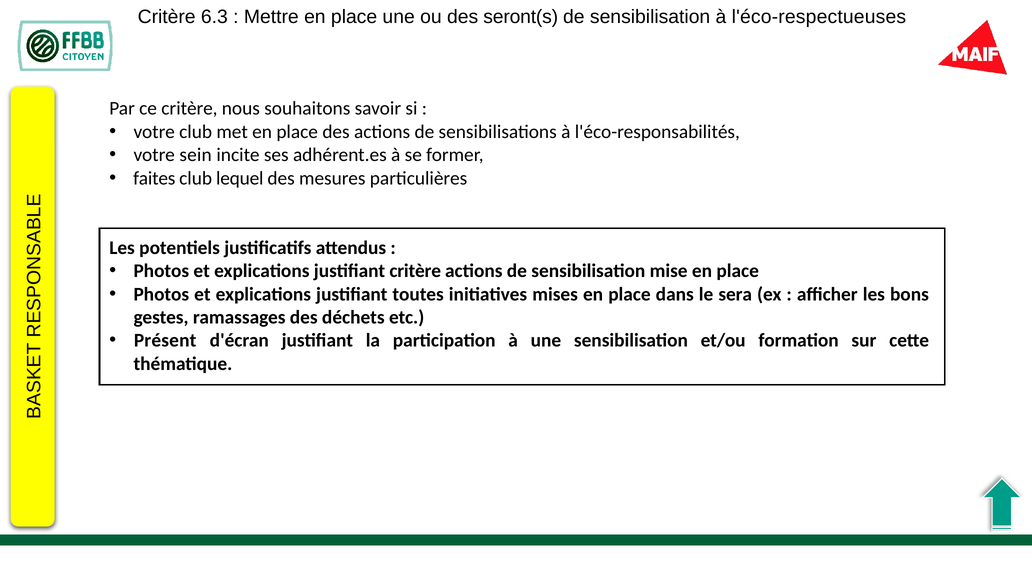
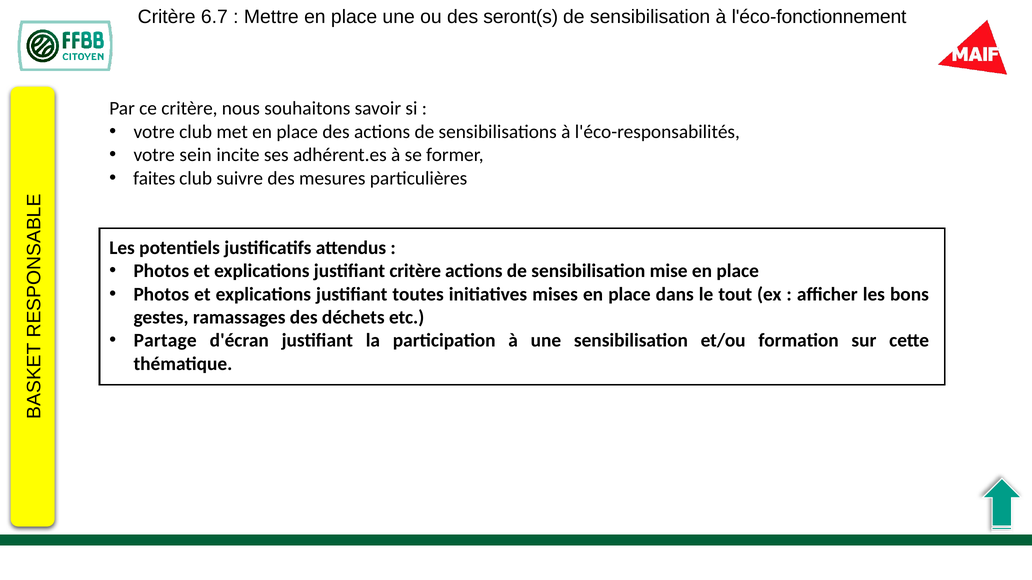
6.3: 6.3 -> 6.7
l'éco-respectueuses: l'éco-respectueuses -> l'éco-fonctionnement
lequel: lequel -> suivre
sera: sera -> tout
Présent: Présent -> Partage
